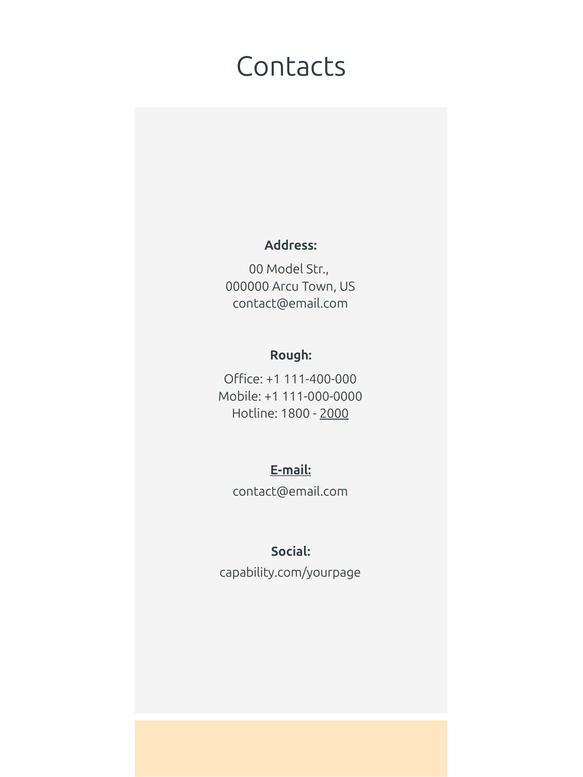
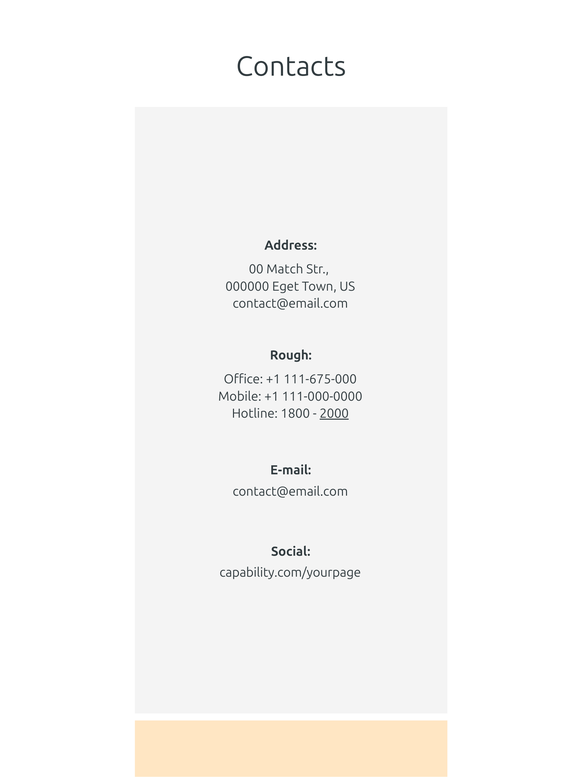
Model: Model -> Match
Arcu: Arcu -> Eget
111-400-000: 111-400-000 -> 111-675-000
E-mail underline: present -> none
